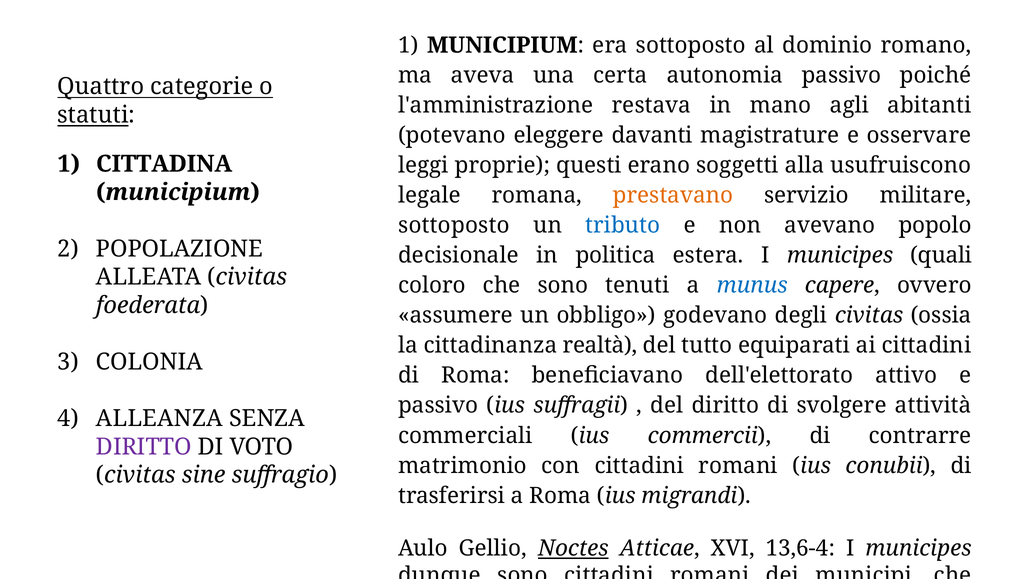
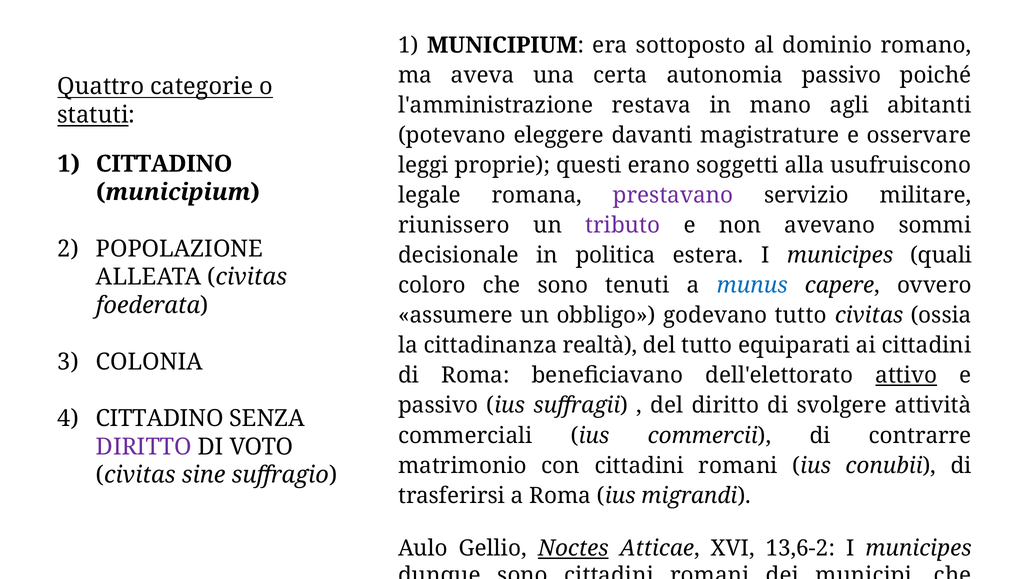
1 CITTADINA: CITTADINA -> CITTADINO
prestavano colour: orange -> purple
sottoposto at (454, 225): sottoposto -> riunissero
tributo colour: blue -> purple
avevano popolo: popolo -> sommi
godevano degli: degli -> tutto
attivo underline: none -> present
ALLEANZA at (159, 418): ALLEANZA -> CITTADINO
13,6-4: 13,6-4 -> 13,6-2
